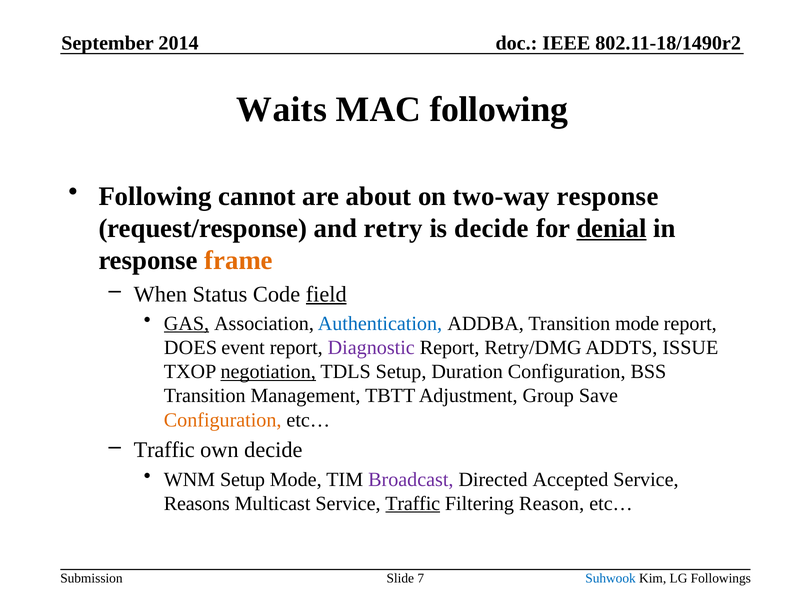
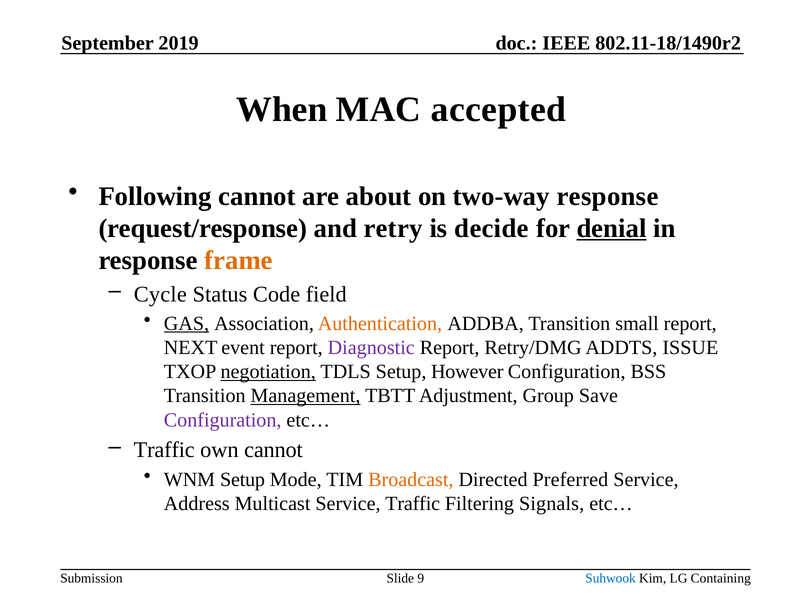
2014: 2014 -> 2019
Waits: Waits -> When
MAC following: following -> accepted
When: When -> Cycle
field underline: present -> none
Authentication colour: blue -> orange
Transition mode: mode -> small
DOES: DOES -> NEXT
Duration: Duration -> However
Management underline: none -> present
Configuration at (223, 420) colour: orange -> purple
own decide: decide -> cannot
Broadcast colour: purple -> orange
Accepted: Accepted -> Preferred
Reasons: Reasons -> Address
Traffic at (413, 503) underline: present -> none
Reason: Reason -> Signals
7: 7 -> 9
Followings: Followings -> Containing
